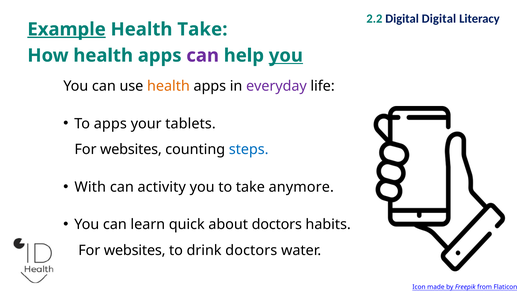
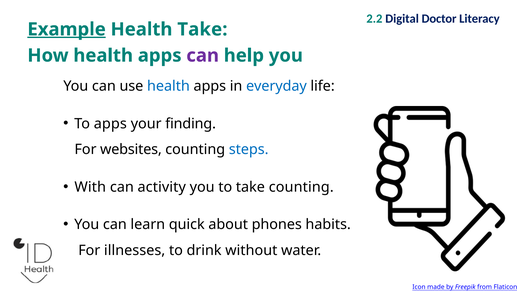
Digital Digital: Digital -> Doctor
you at (286, 55) underline: present -> none
health at (168, 86) colour: orange -> blue
everyday colour: purple -> blue
tablets: tablets -> finding
take anymore: anymore -> counting
about doctors: doctors -> phones
websites at (135, 250): websites -> illnesses
drink doctors: doctors -> without
